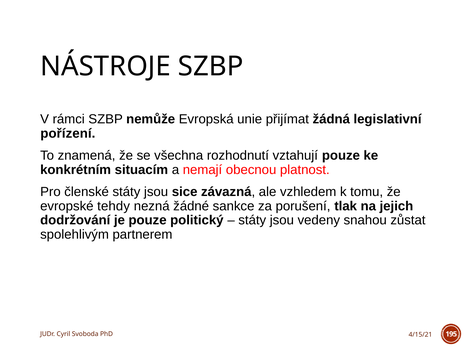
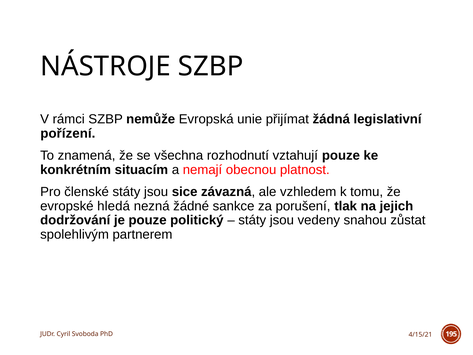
tehdy: tehdy -> hledá
